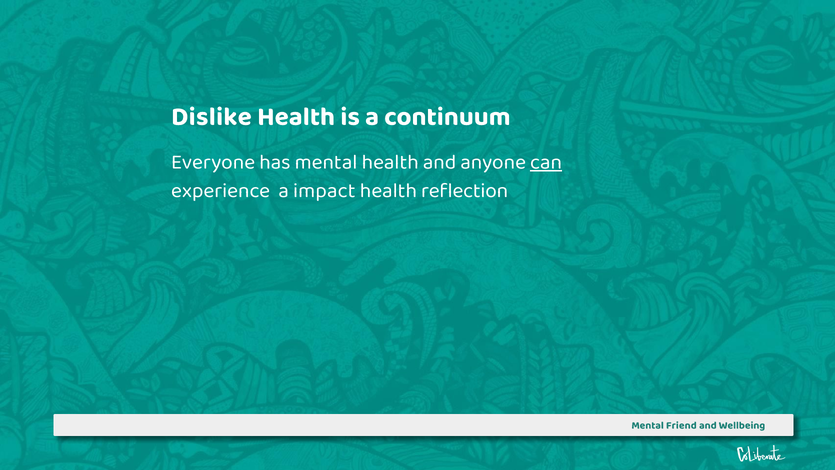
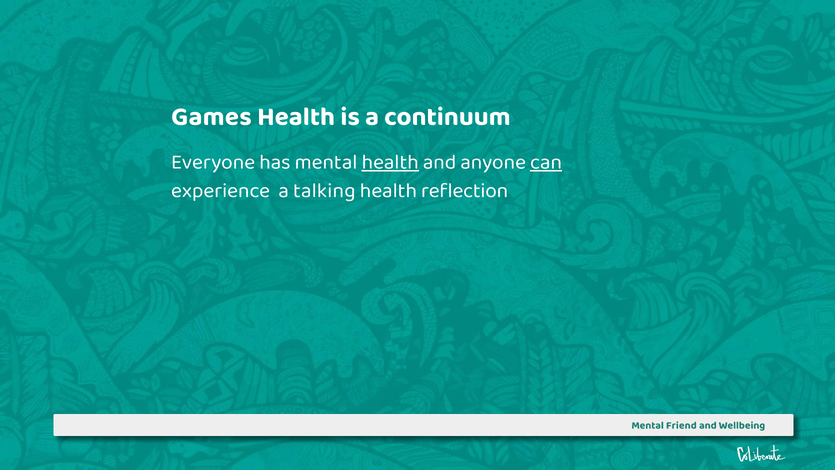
Dislike: Dislike -> Games
health at (390, 162) underline: none -> present
impact: impact -> talking
